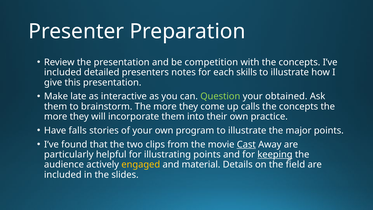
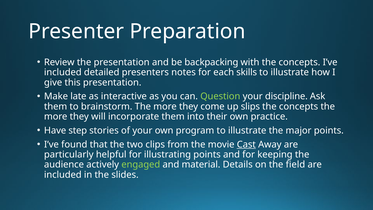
competition: competition -> backpacking
obtained: obtained -> discipline
calls: calls -> slips
falls: falls -> step
keeping underline: present -> none
engaged colour: yellow -> light green
